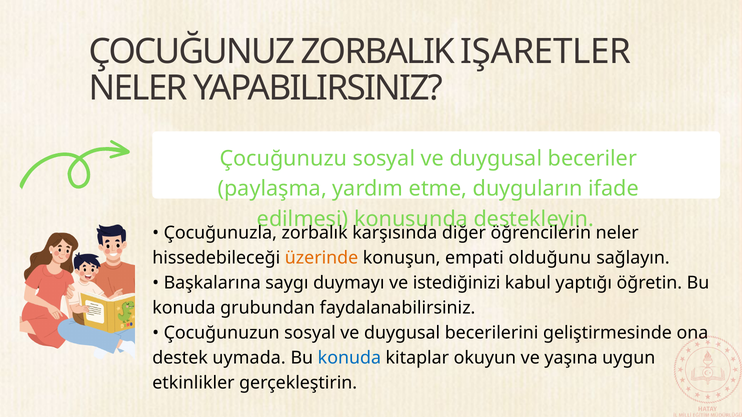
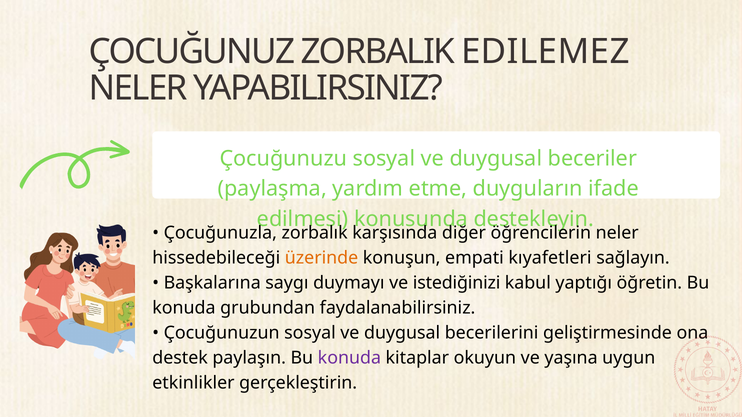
IŞARETLER: IŞARETLER -> EDILEMEZ
olduğunu: olduğunu -> kıyafetleri
uymada: uymada -> paylaşın
konuda at (349, 358) colour: blue -> purple
